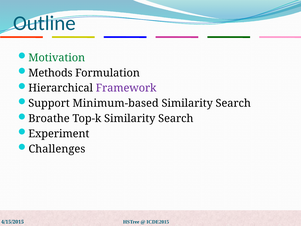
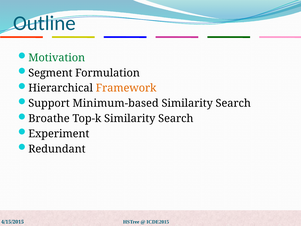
Methods: Methods -> Segment
Framework colour: purple -> orange
Challenges: Challenges -> Redundant
